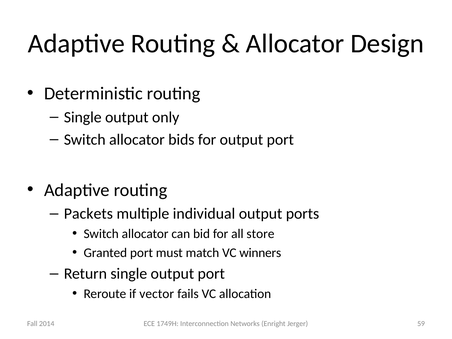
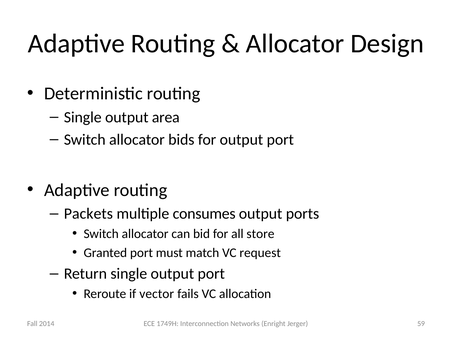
only: only -> area
individual: individual -> consumes
winners: winners -> request
